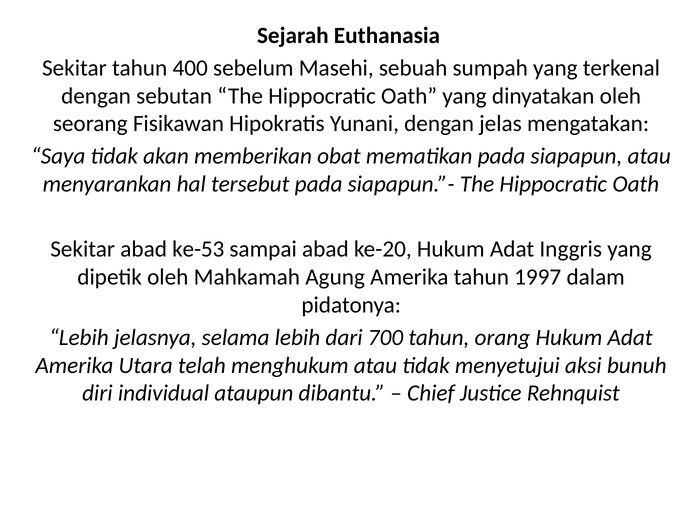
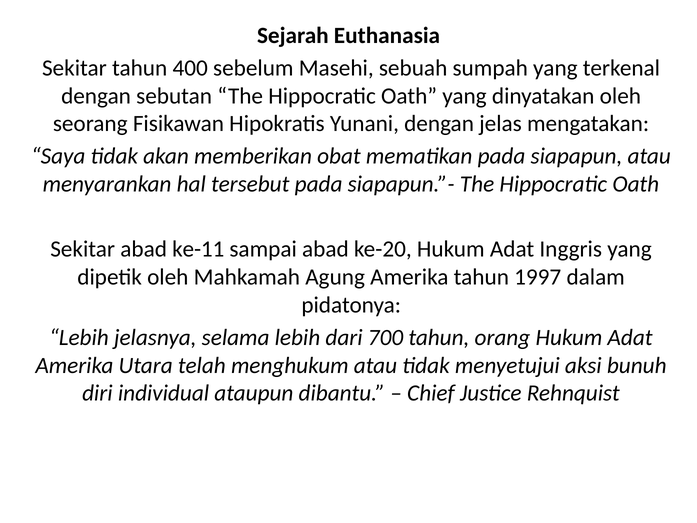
ke-53: ke-53 -> ke-11
